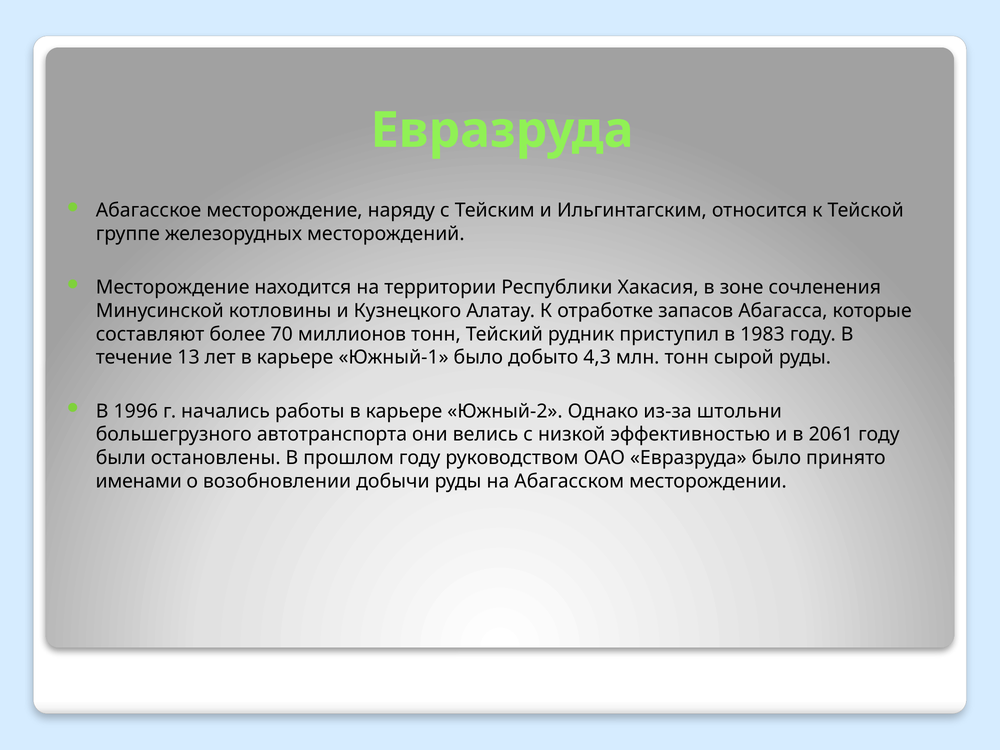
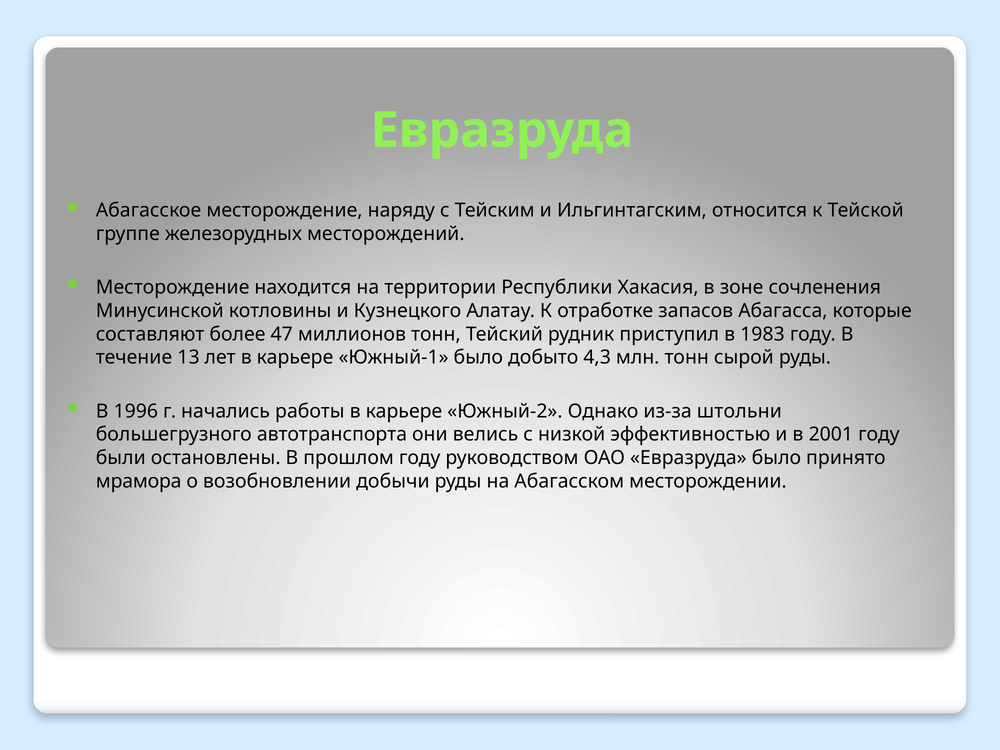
70: 70 -> 47
2061: 2061 -> 2001
именами: именами -> мрамора
